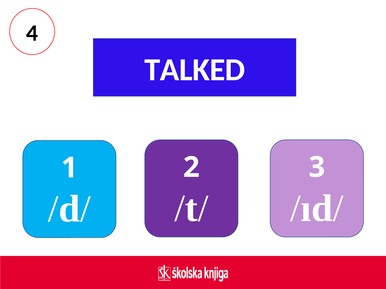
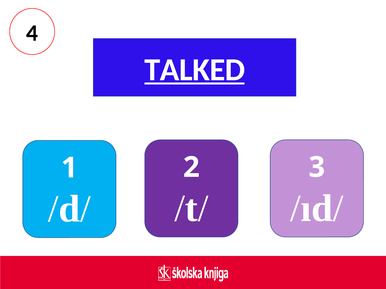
TALKED underline: none -> present
